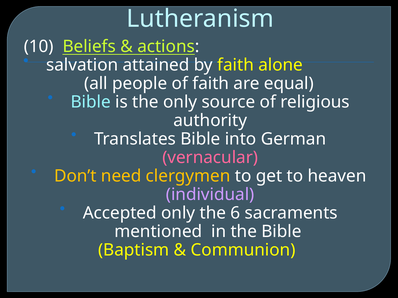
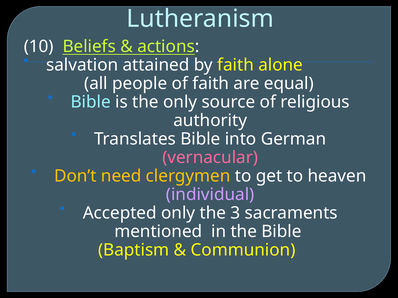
6: 6 -> 3
